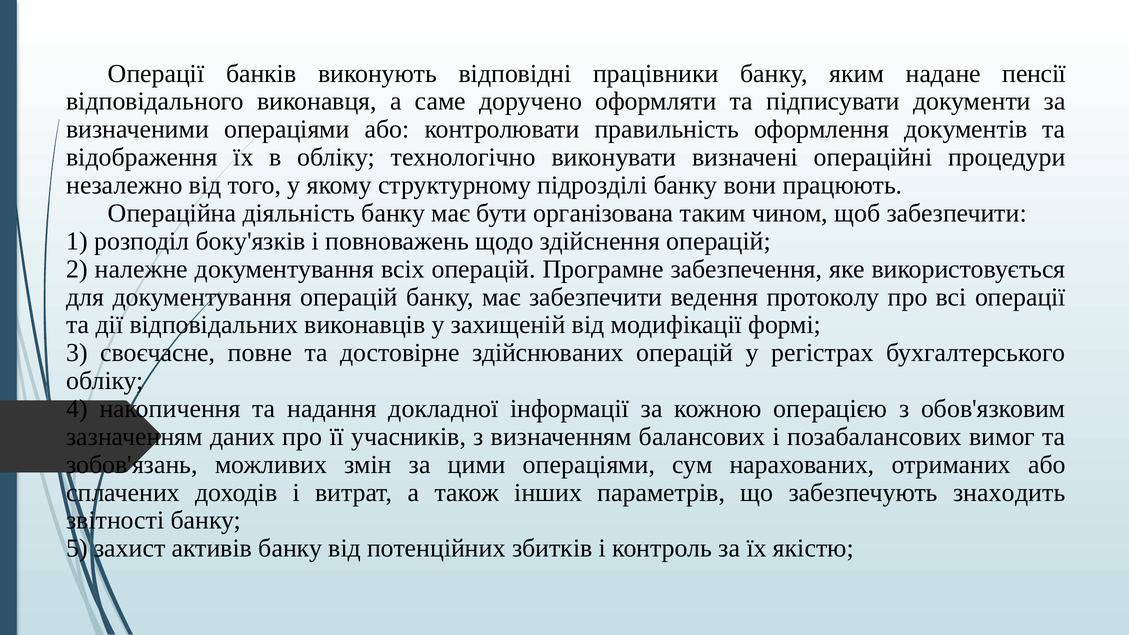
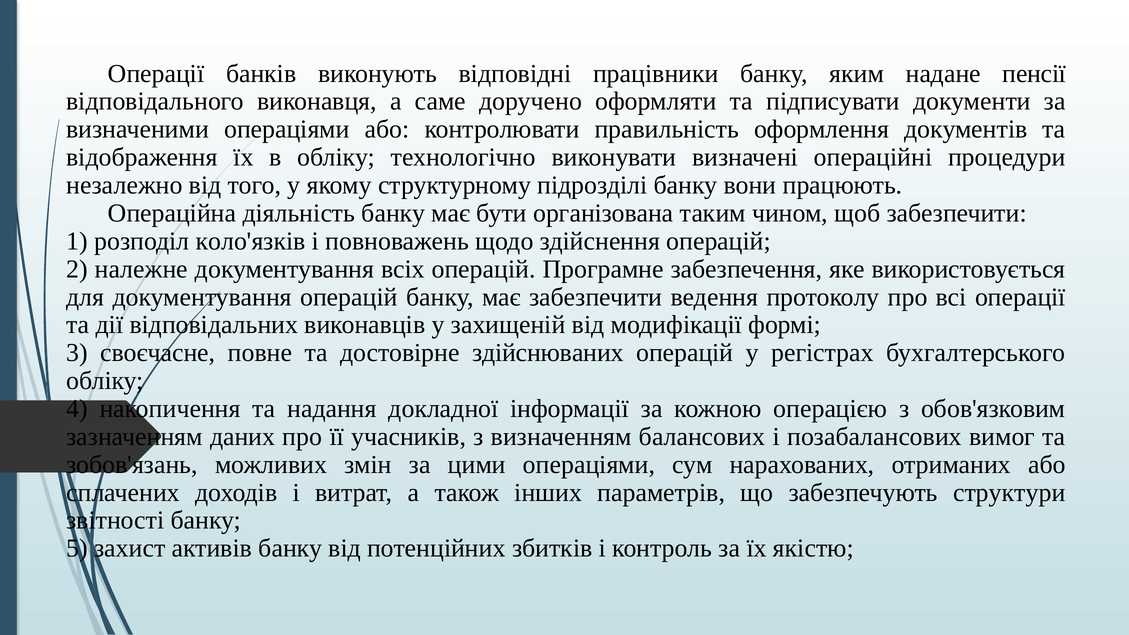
боку'язків: боку'язків -> коло'язків
знаходить: знаходить -> структури
